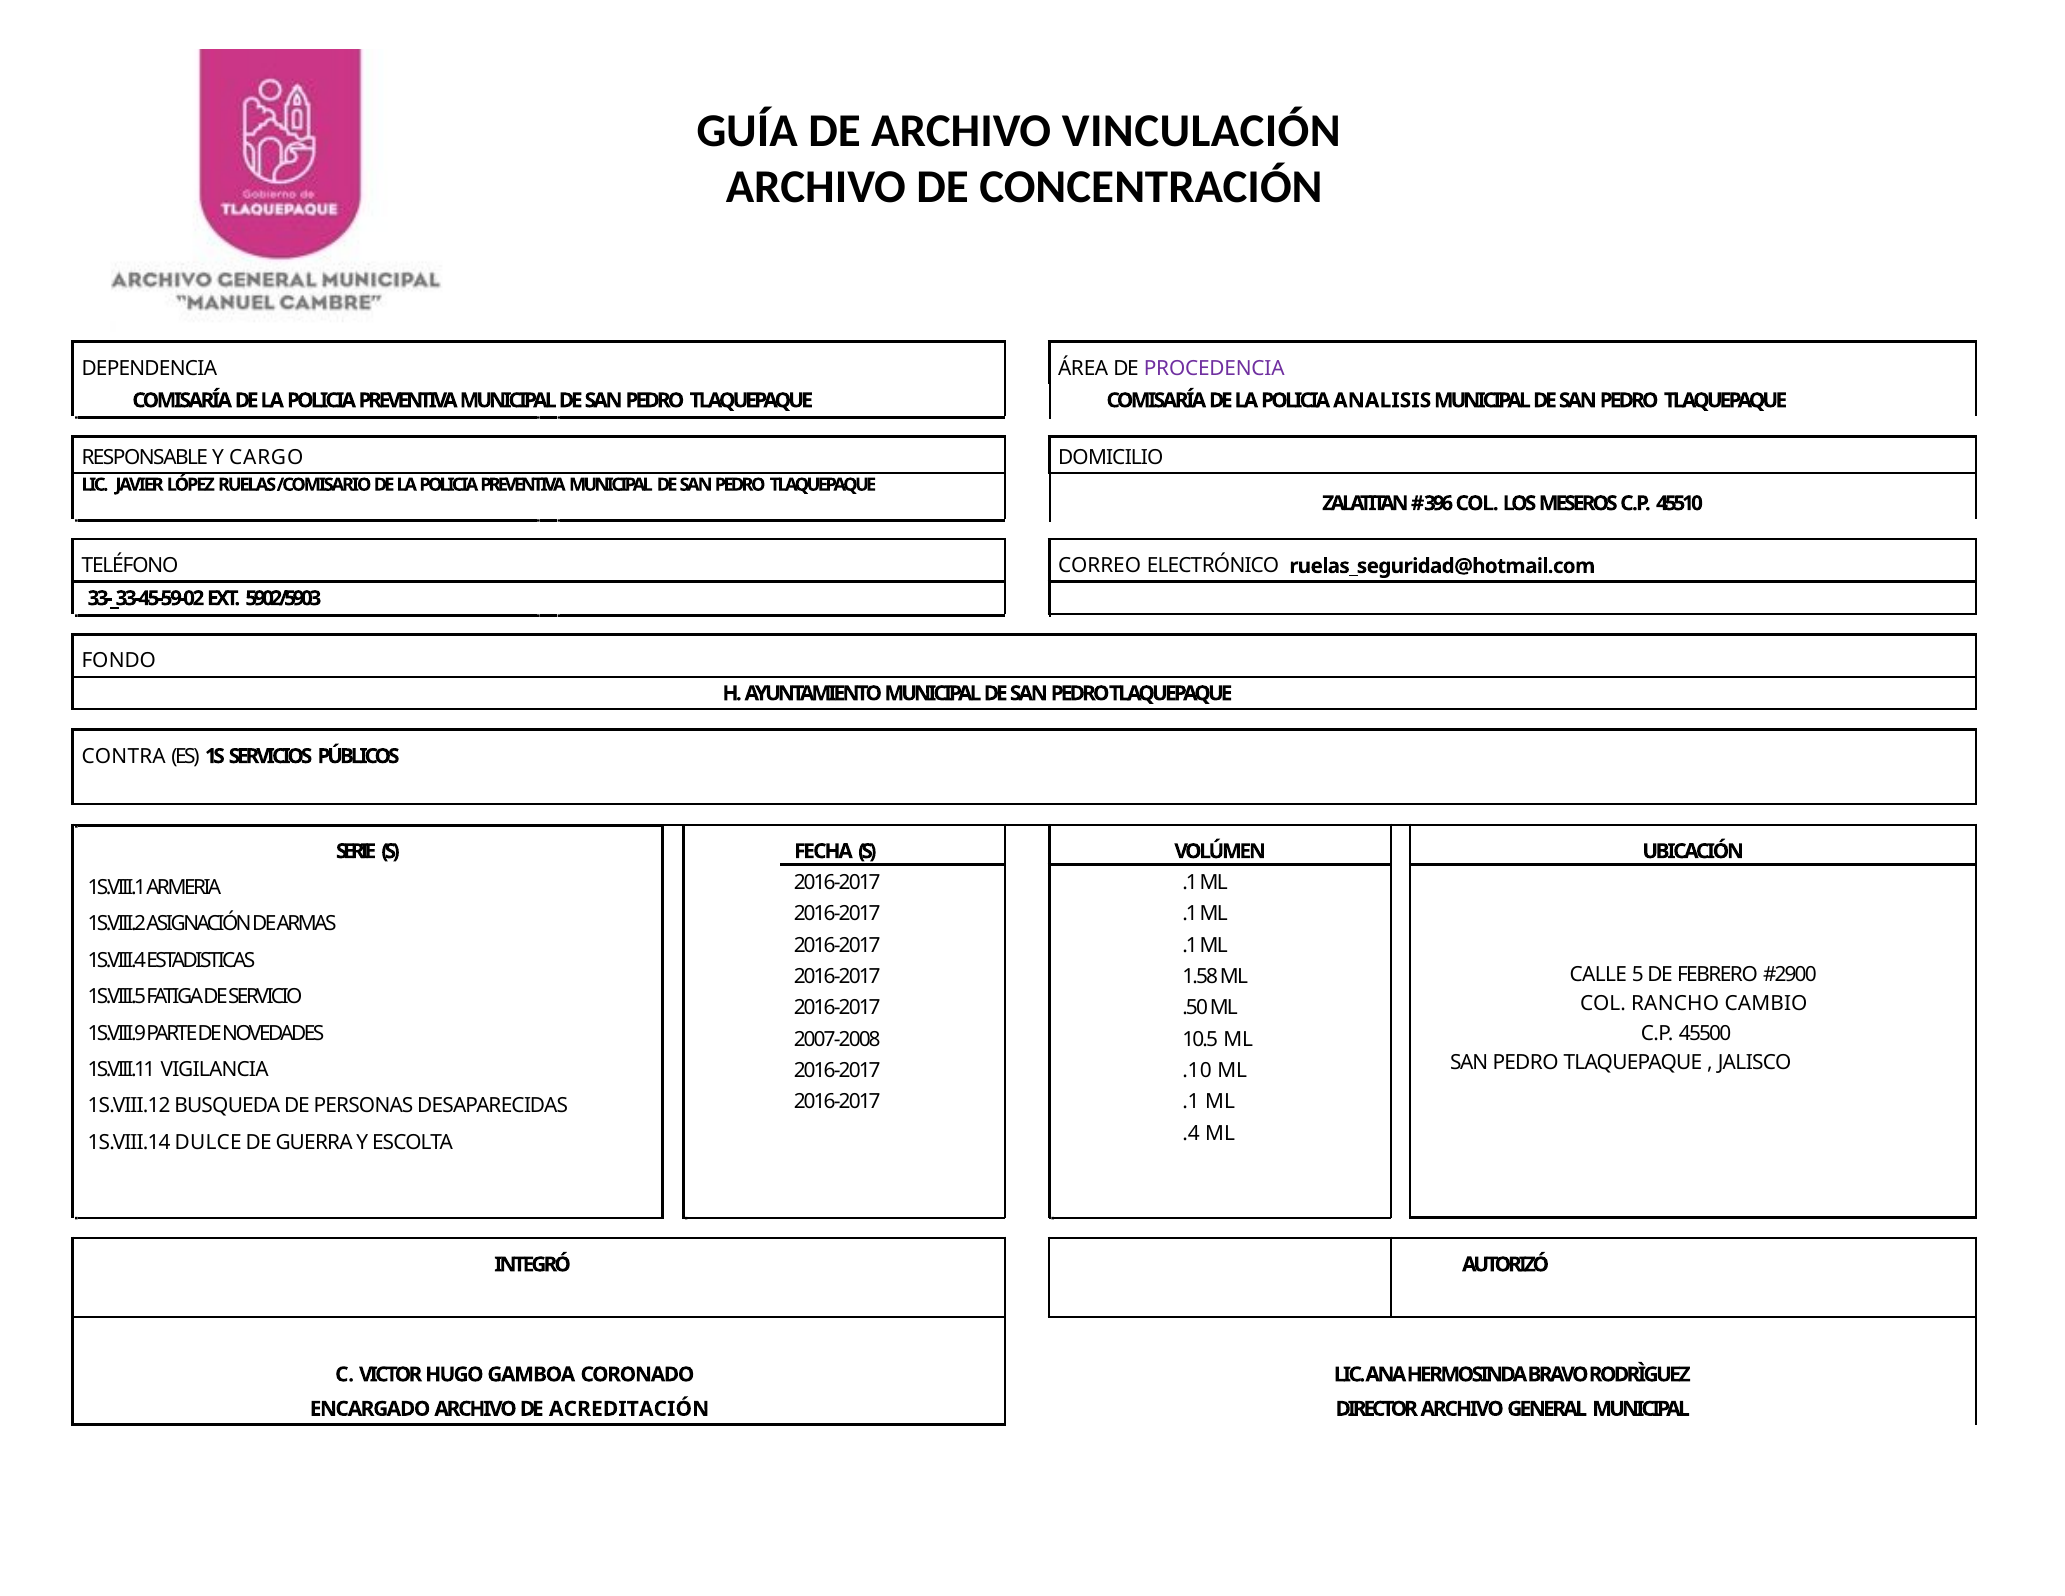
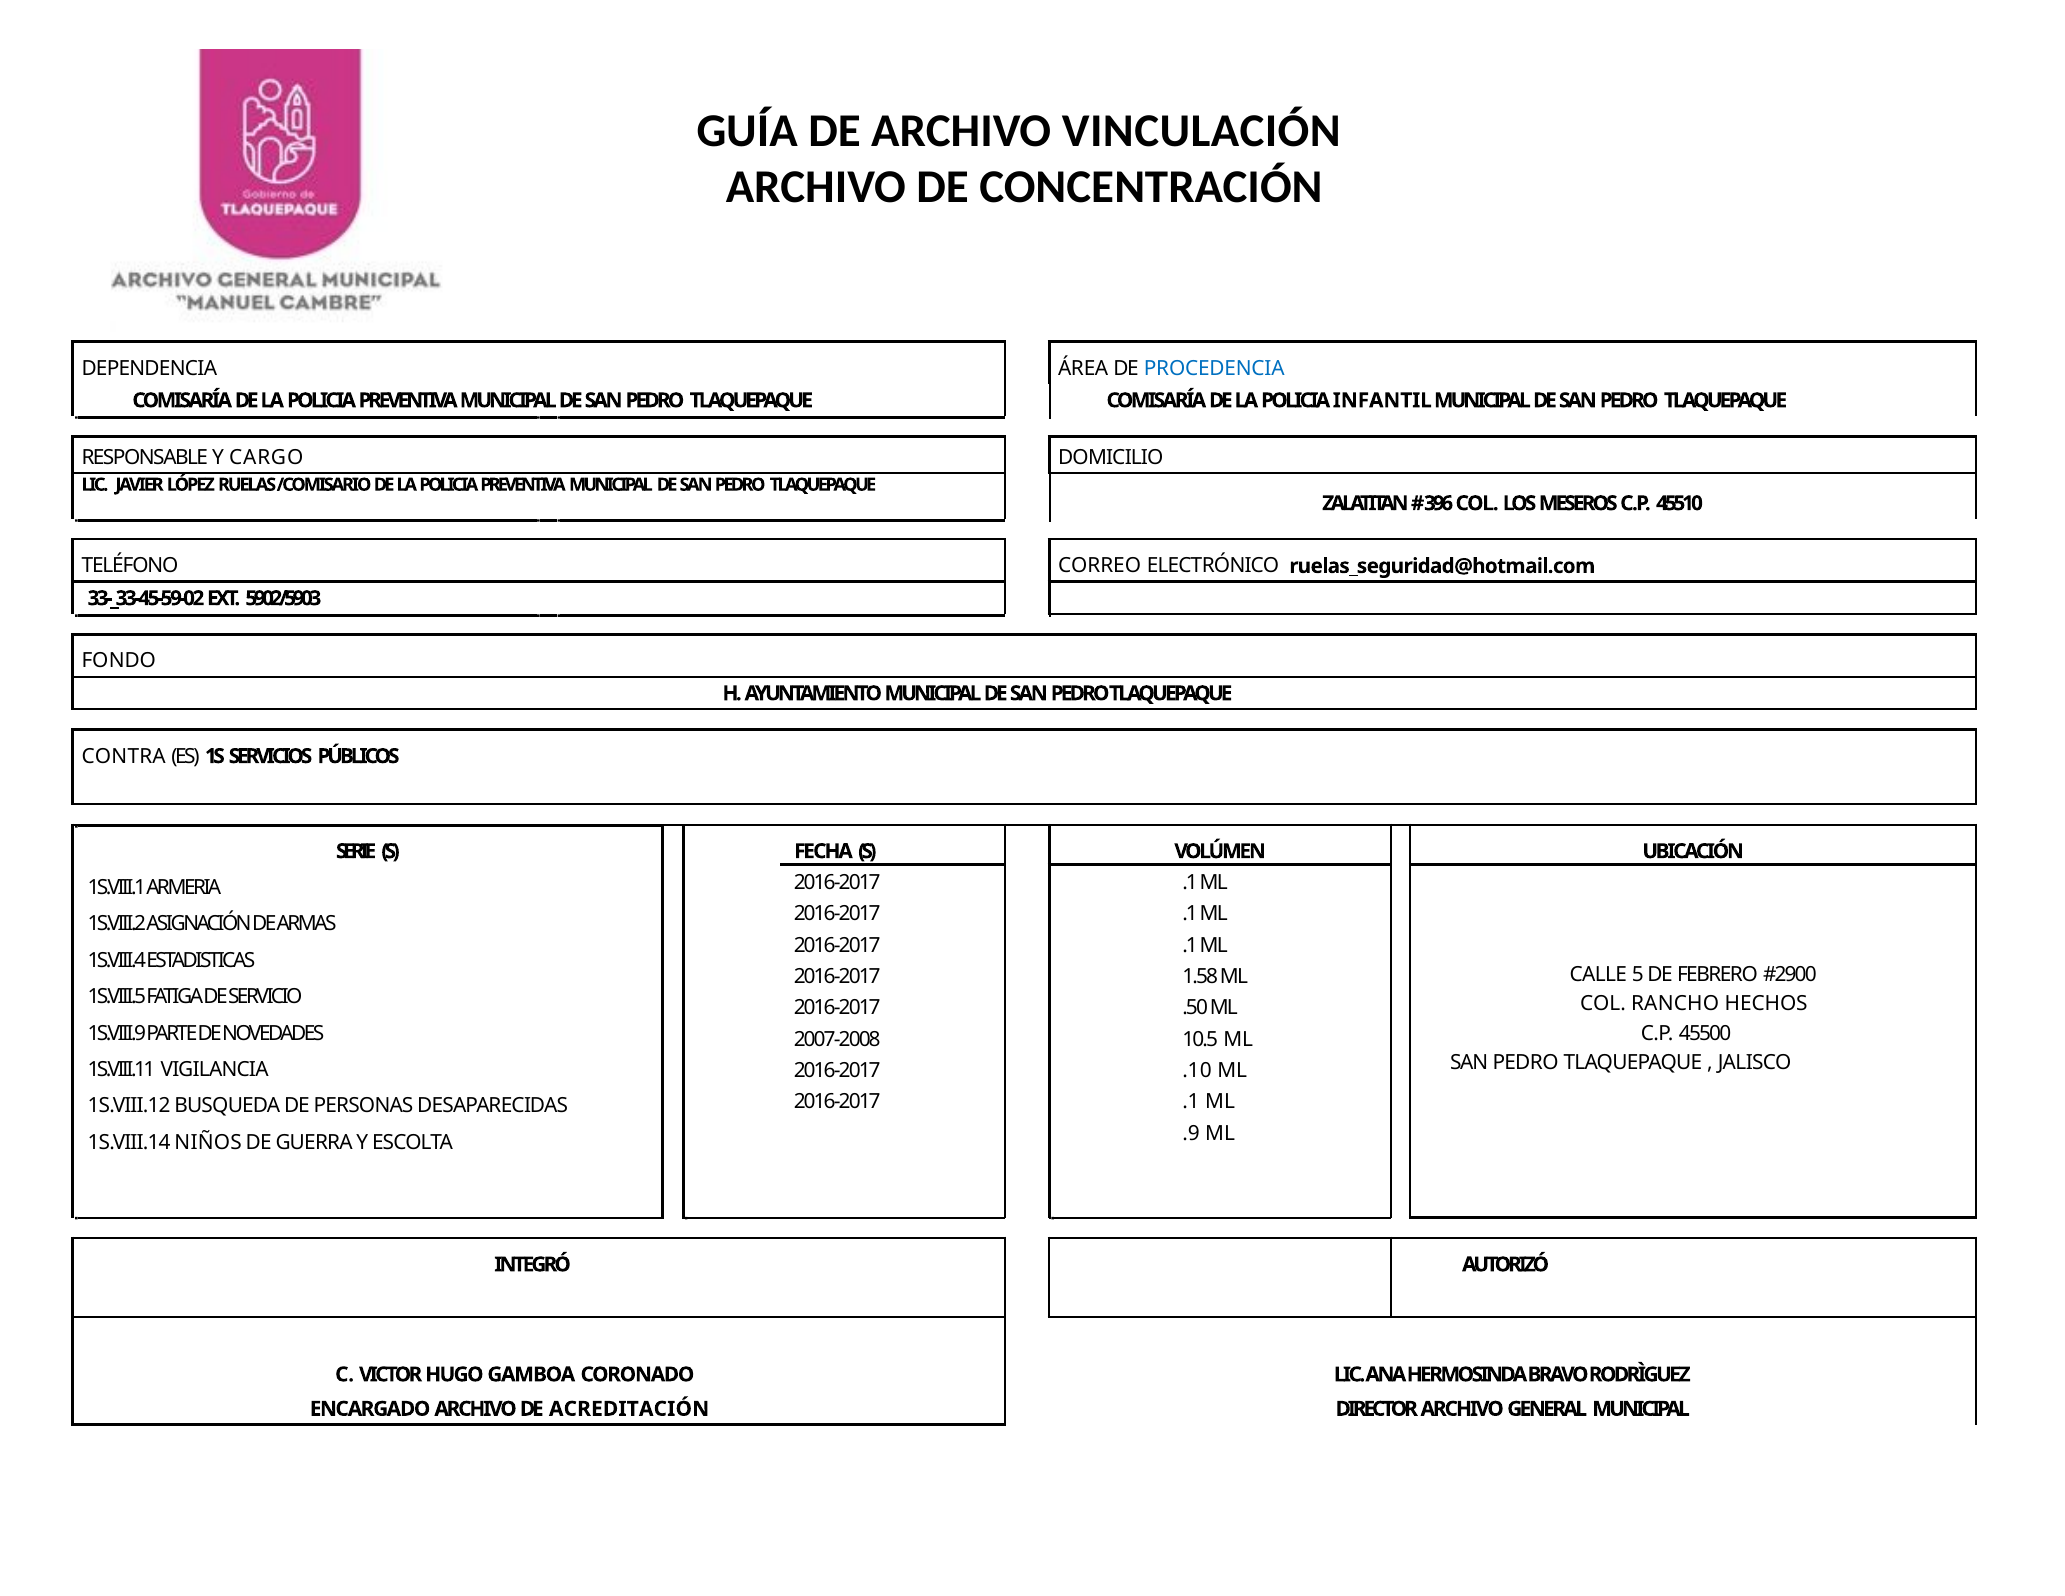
PROCEDENCIA colour: purple -> blue
ANALISIS: ANALISIS -> INFANTIL
CAMBIO: CAMBIO -> HECHOS
.4: .4 -> .9
DULCE: DULCE -> NIÑOS
